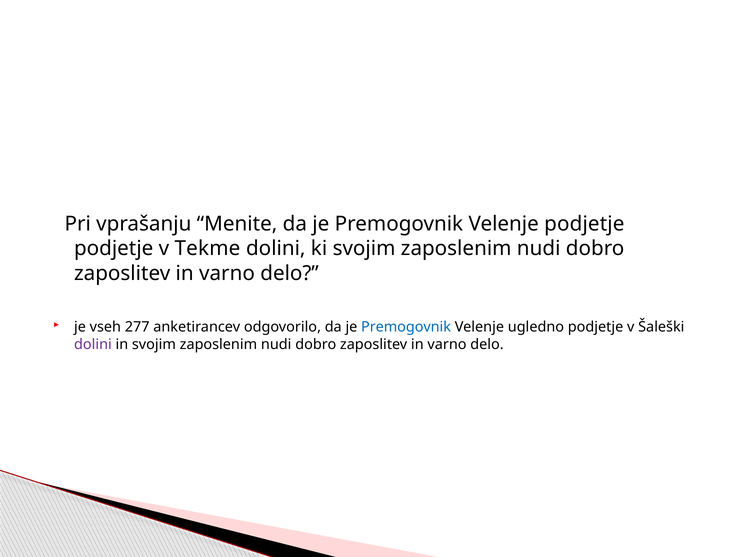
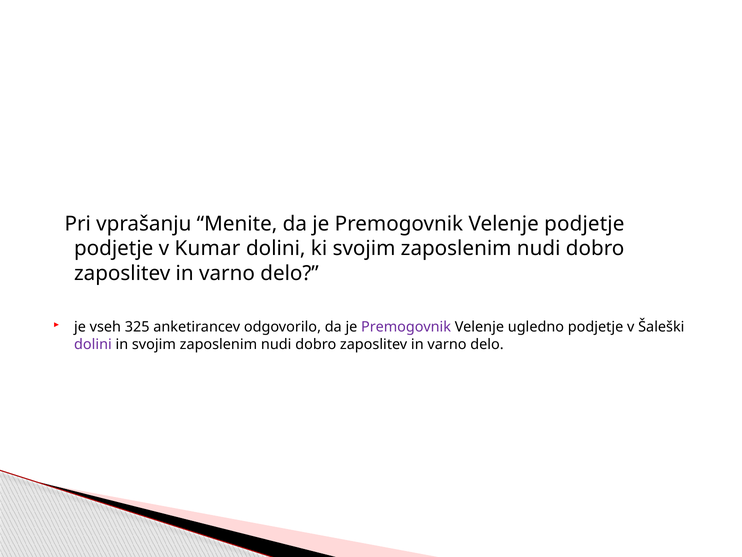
Tekme: Tekme -> Kumar
277: 277 -> 325
Premogovnik at (406, 327) colour: blue -> purple
